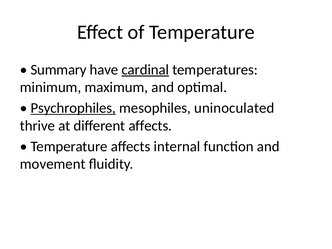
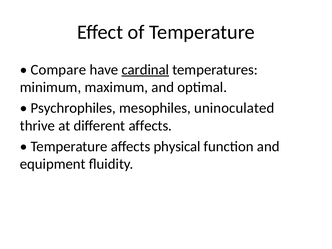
Summary: Summary -> Compare
Psychrophiles underline: present -> none
internal: internal -> physical
movement: movement -> equipment
